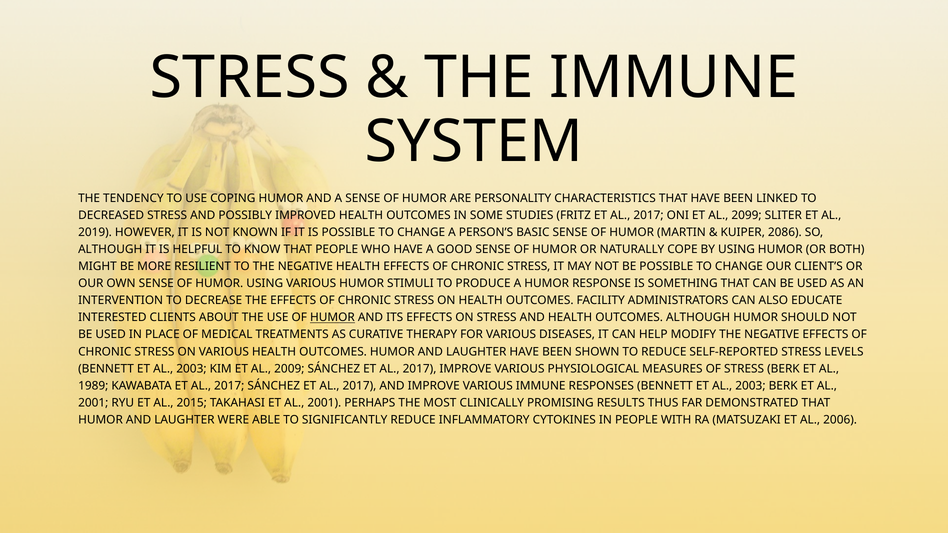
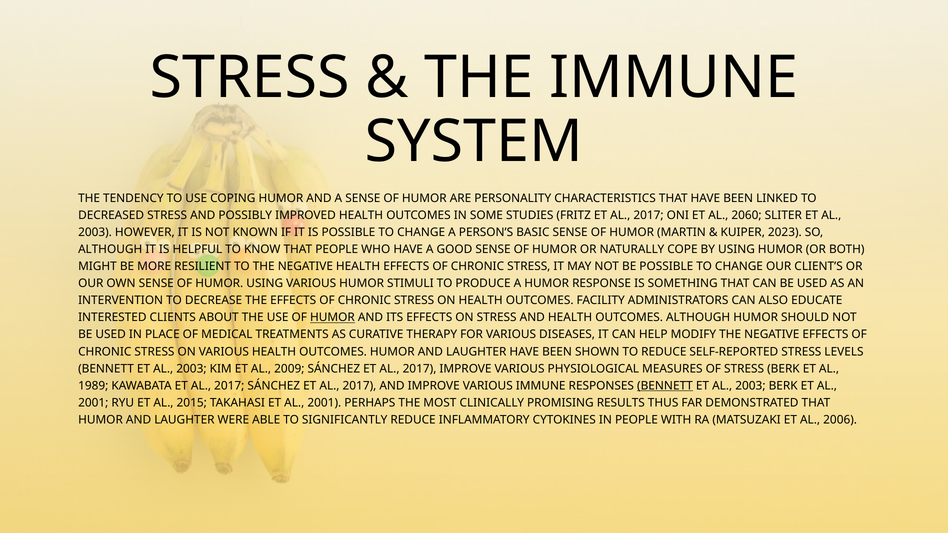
2099: 2099 -> 2060
2019 at (95, 232): 2019 -> 2003
2086: 2086 -> 2023
BENNETT at (665, 386) underline: none -> present
